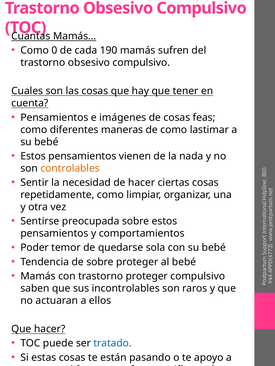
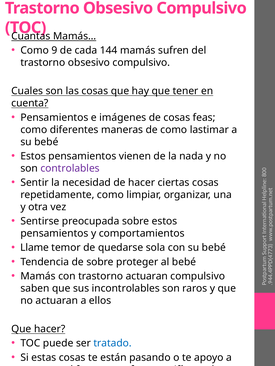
Como 0: 0 -> 9
190: 190 -> 144
controlables colour: orange -> purple
Poder: Poder -> Llame
trastorno proteger: proteger -> actuaran
